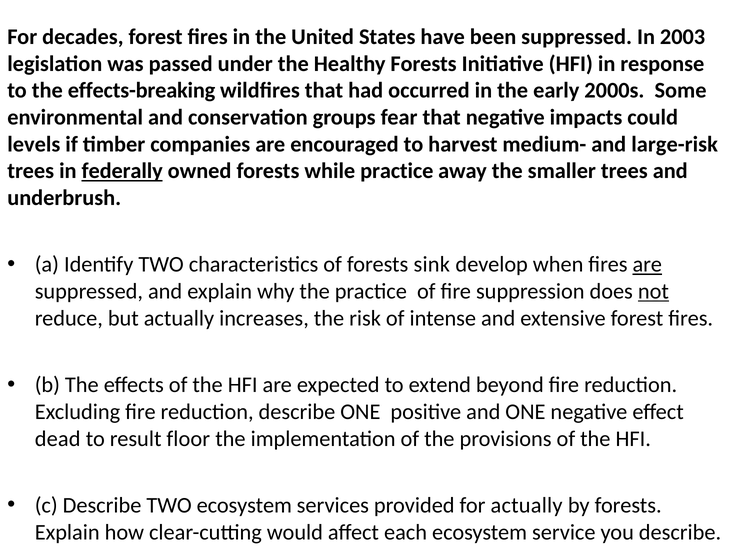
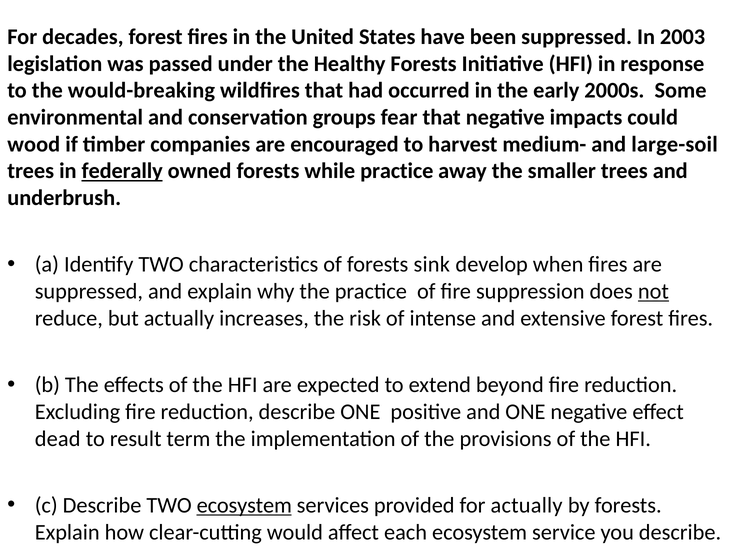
effects-breaking: effects-breaking -> would-breaking
levels: levels -> wood
large-risk: large-risk -> large-soil
are at (647, 265) underline: present -> none
floor: floor -> term
ecosystem at (244, 505) underline: none -> present
